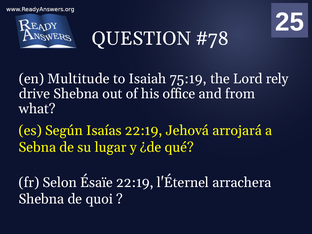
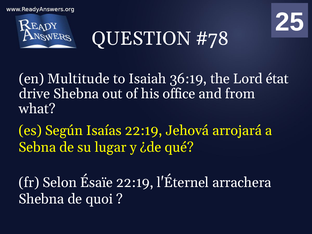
75:19: 75:19 -> 36:19
rely: rely -> état
